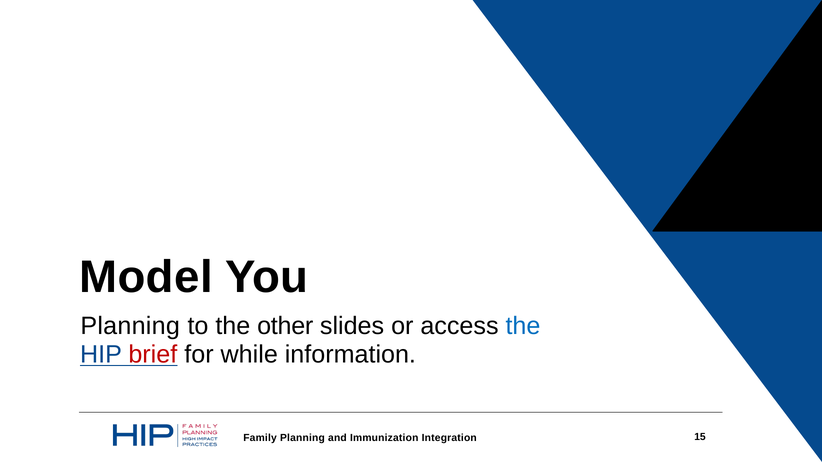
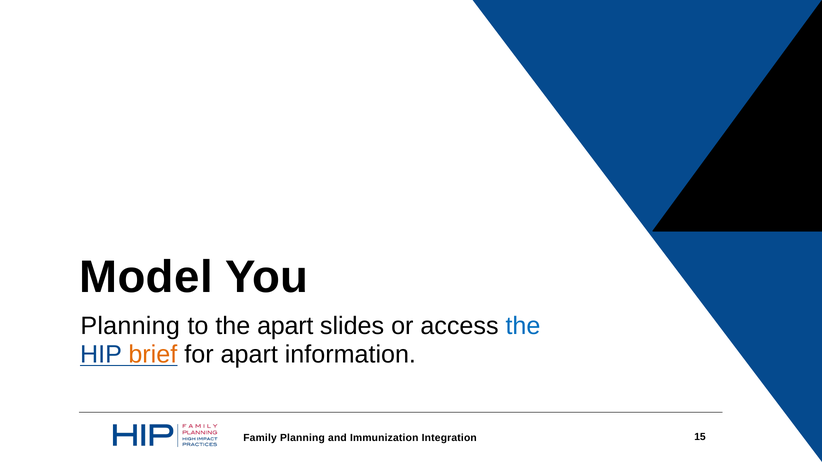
the other: other -> apart
brief colour: red -> orange
for while: while -> apart
